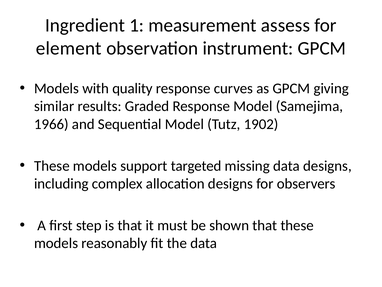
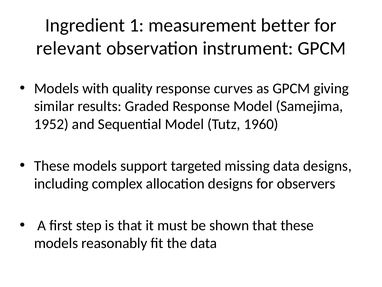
assess: assess -> better
element: element -> relevant
1966: 1966 -> 1952
1902: 1902 -> 1960
